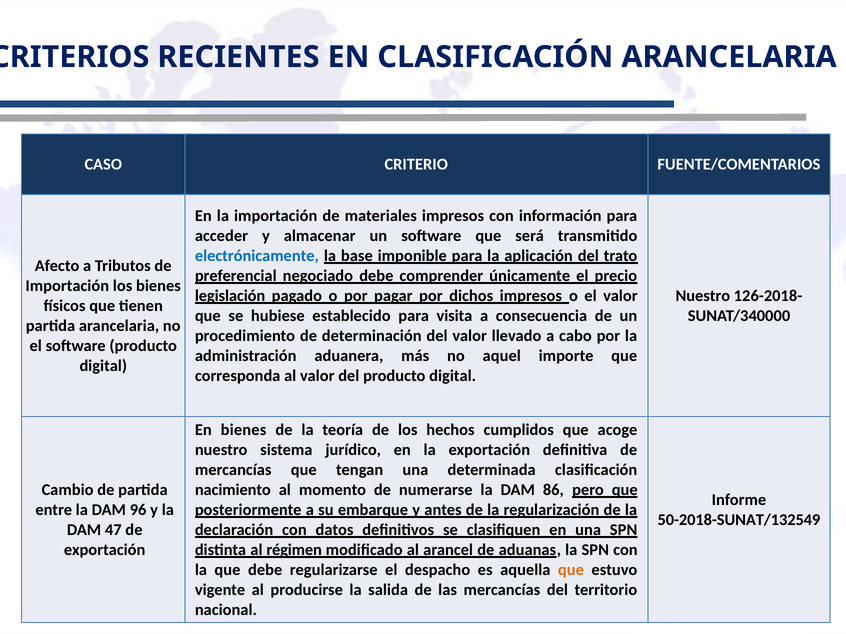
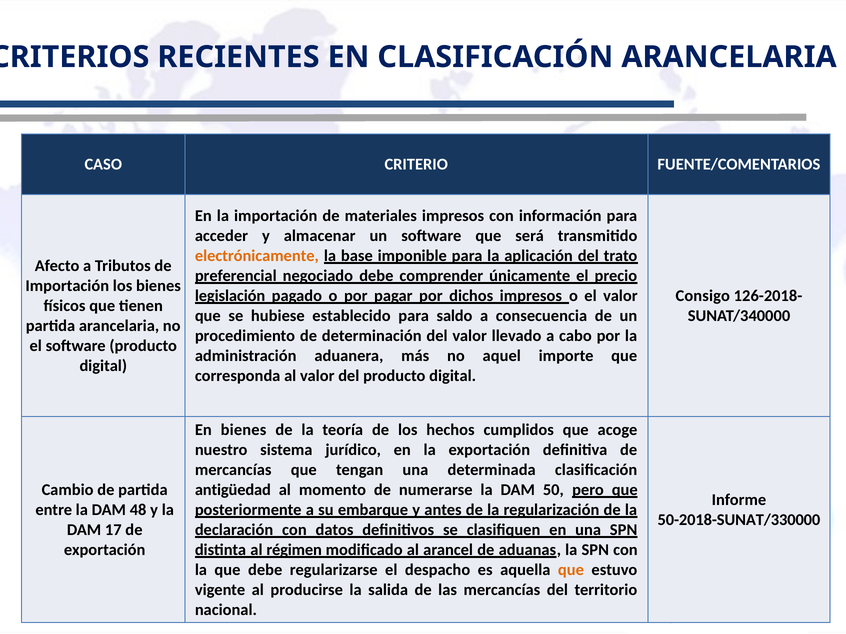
electrónicamente colour: blue -> orange
Nuestro at (703, 296): Nuestro -> Consigo
visita: visita -> saldo
nacimiento: nacimiento -> antigüedad
86: 86 -> 50
96: 96 -> 48
50-2018-SUNAT/132549: 50-2018-SUNAT/132549 -> 50-2018-SUNAT/330000
47: 47 -> 17
